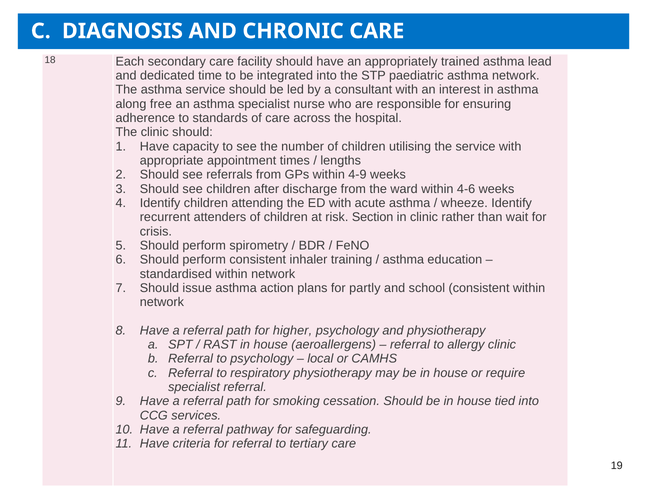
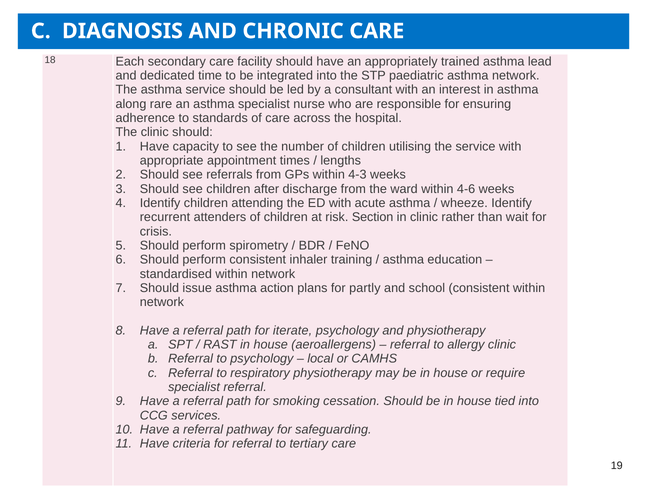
free: free -> rare
4-9: 4-9 -> 4-3
higher: higher -> iterate
